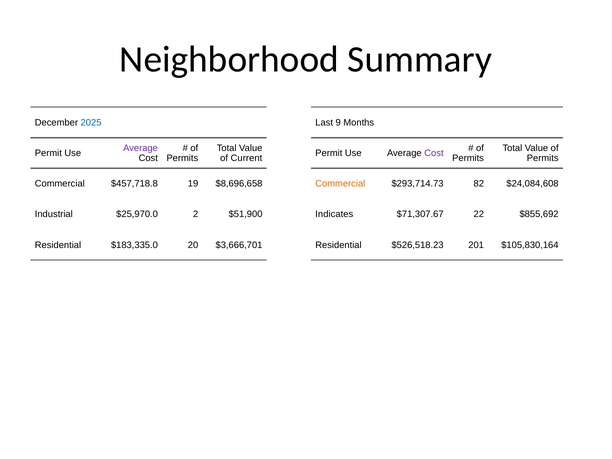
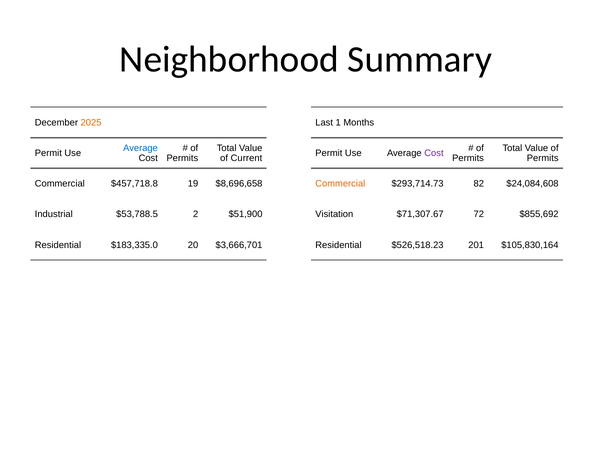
2025 colour: blue -> orange
9: 9 -> 1
Average at (140, 148) colour: purple -> blue
$25,970.0: $25,970.0 -> $53,788.5
Indicates: Indicates -> Visitation
22: 22 -> 72
